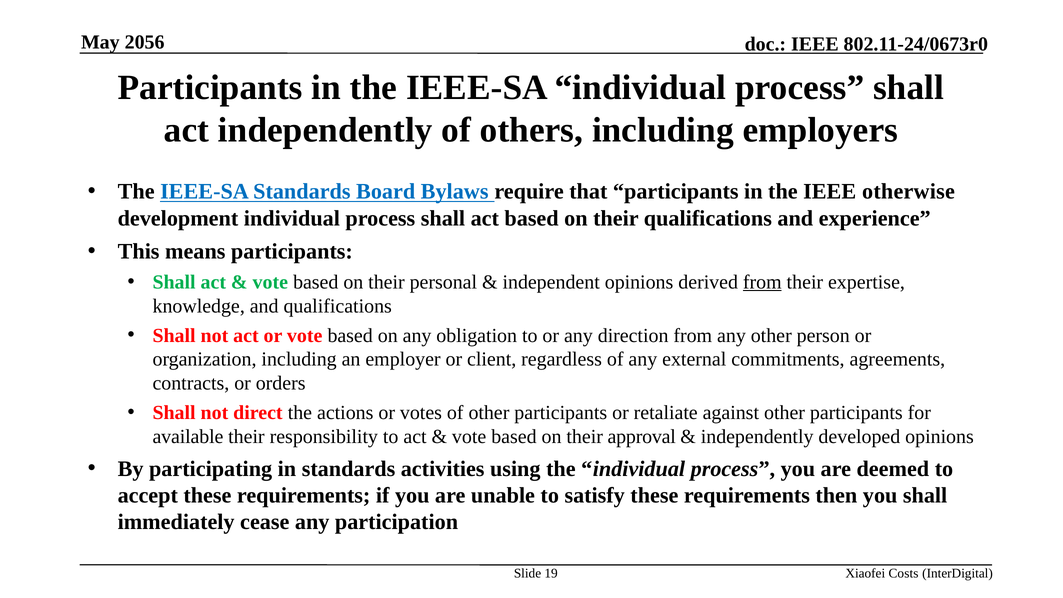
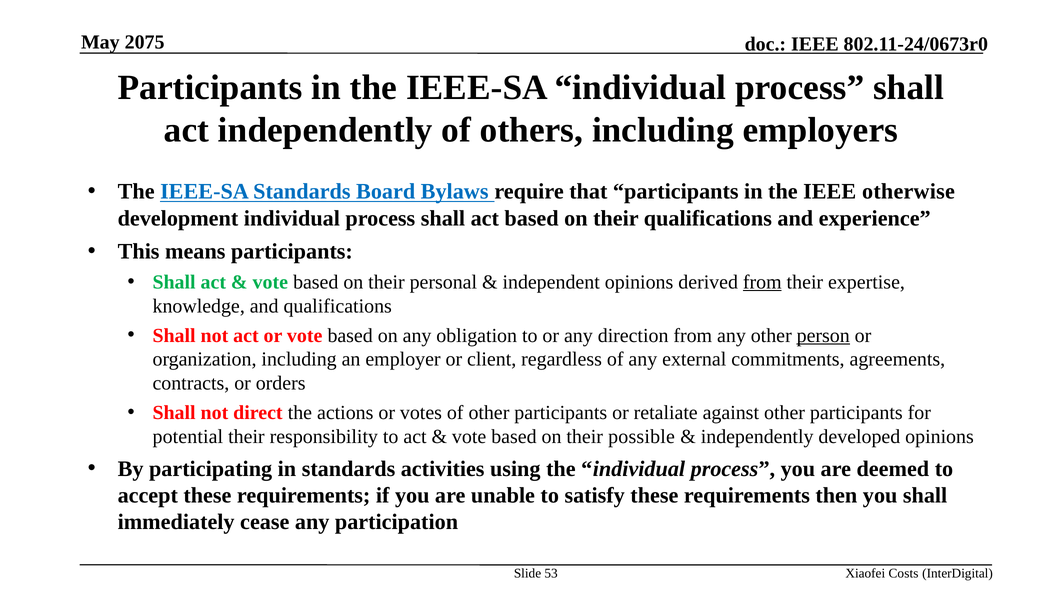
2056: 2056 -> 2075
person underline: none -> present
available: available -> potential
approval: approval -> possible
19: 19 -> 53
